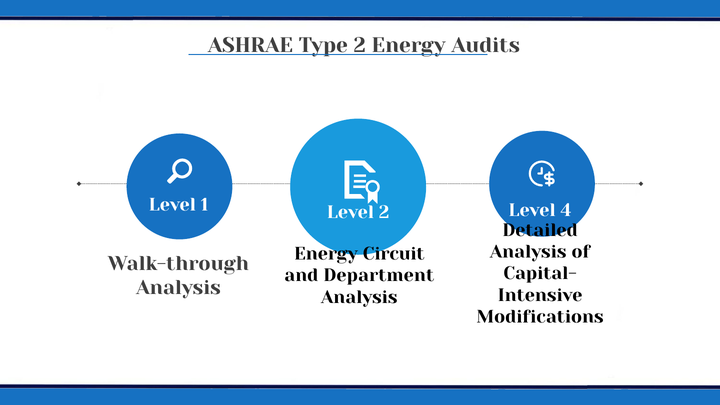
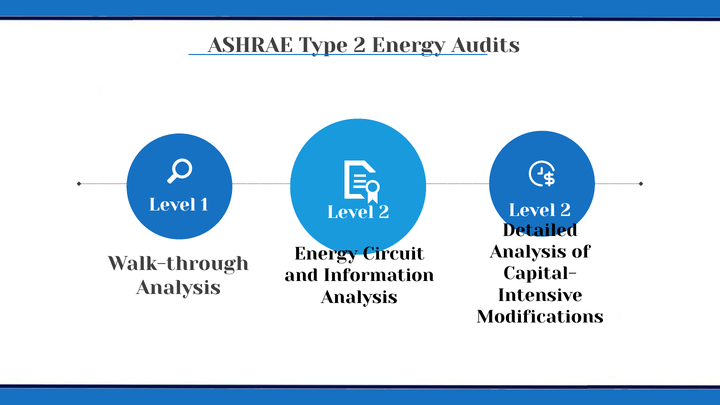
2 Level 4: 4 -> 2
Department: Department -> Information
